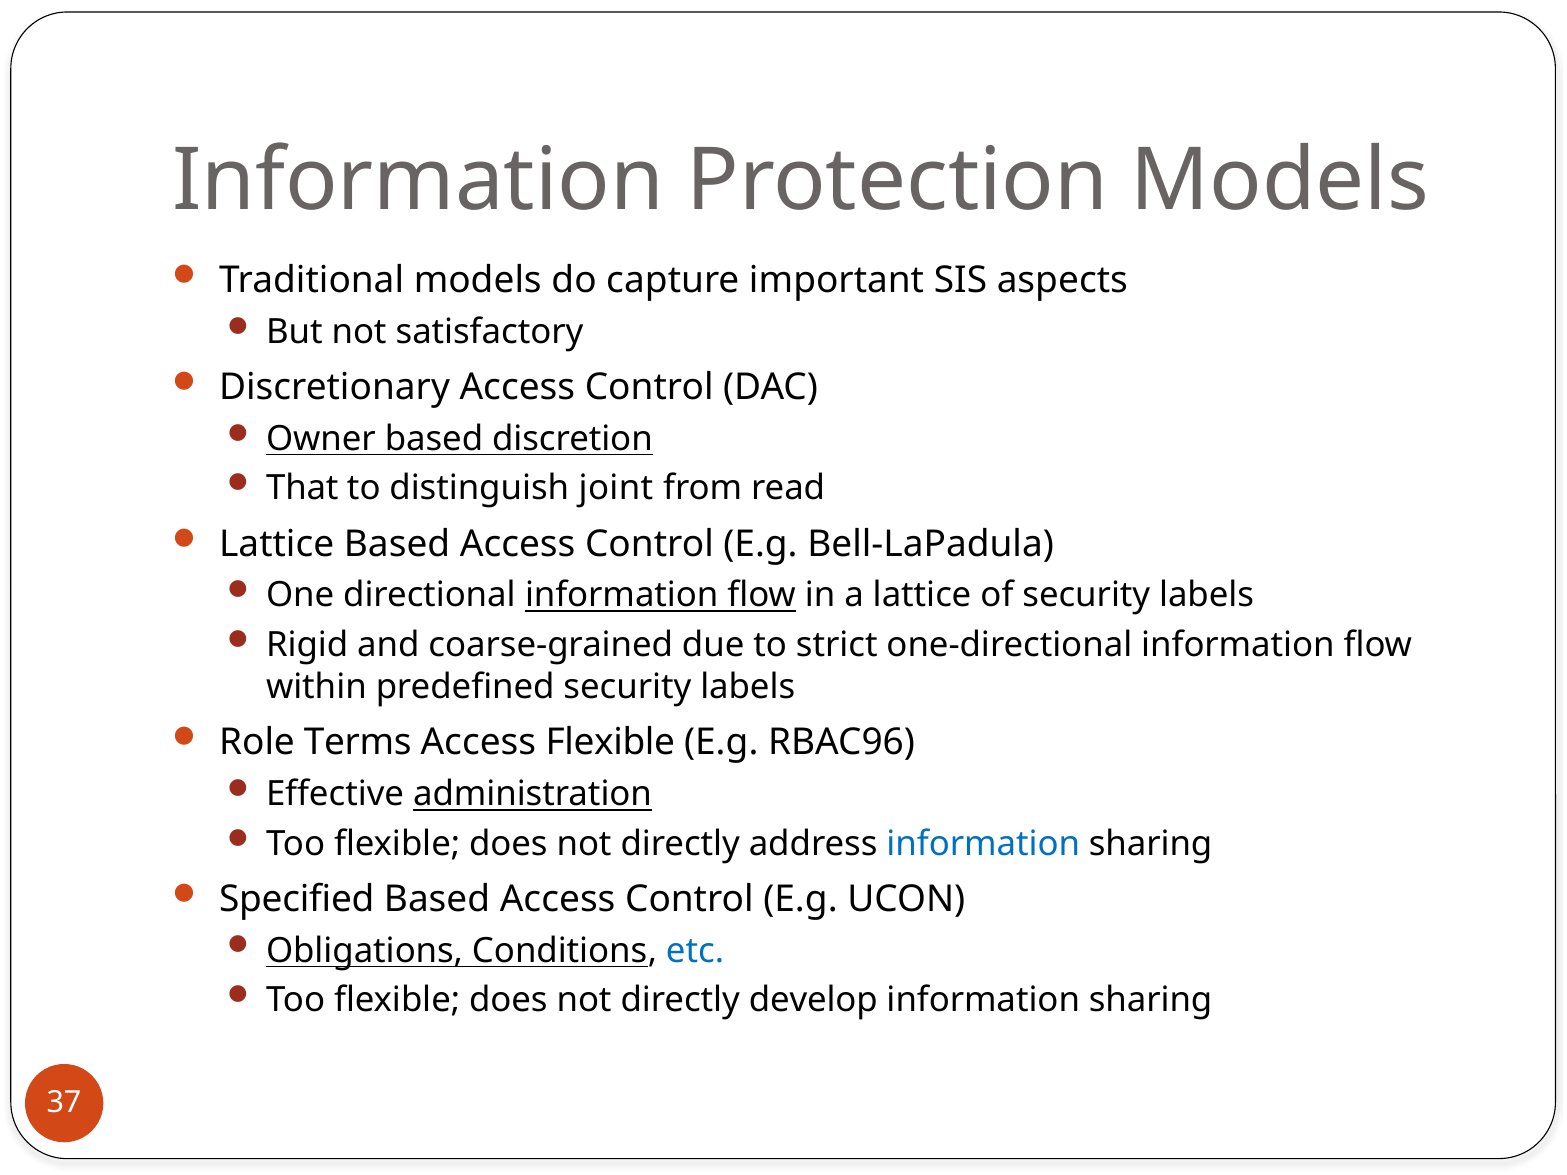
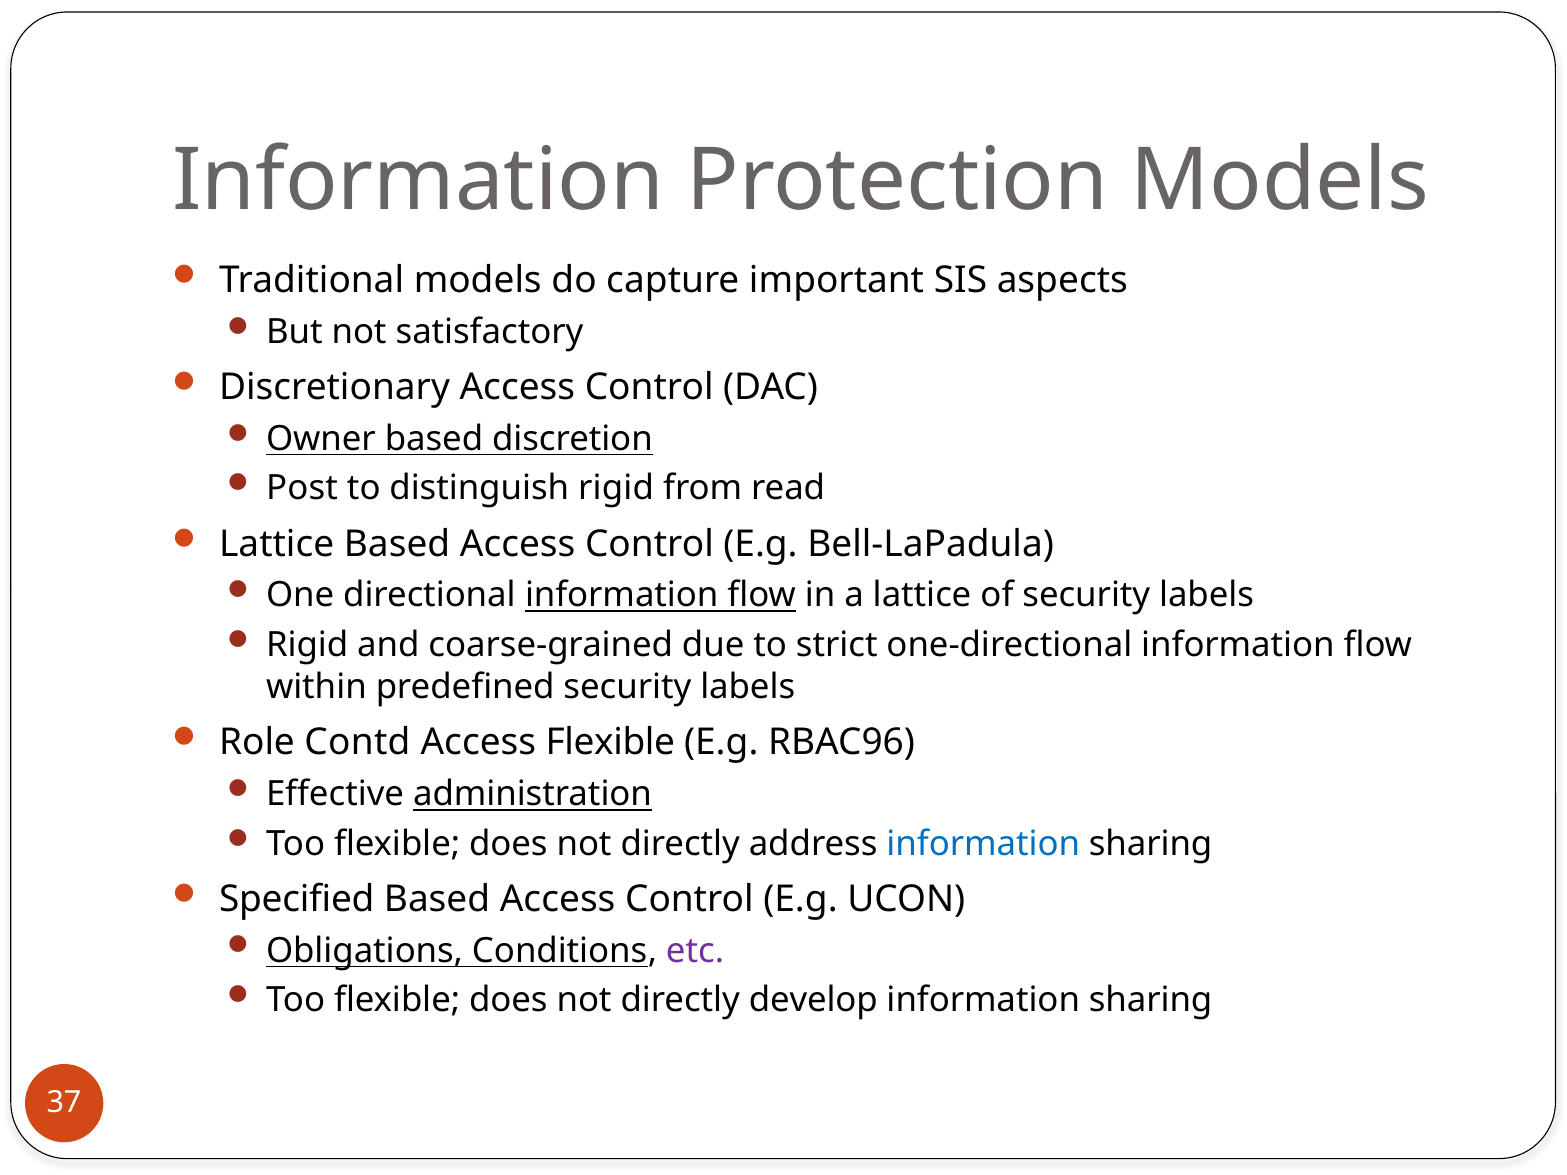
That: That -> Post
distinguish joint: joint -> rigid
Terms: Terms -> Contd
etc colour: blue -> purple
